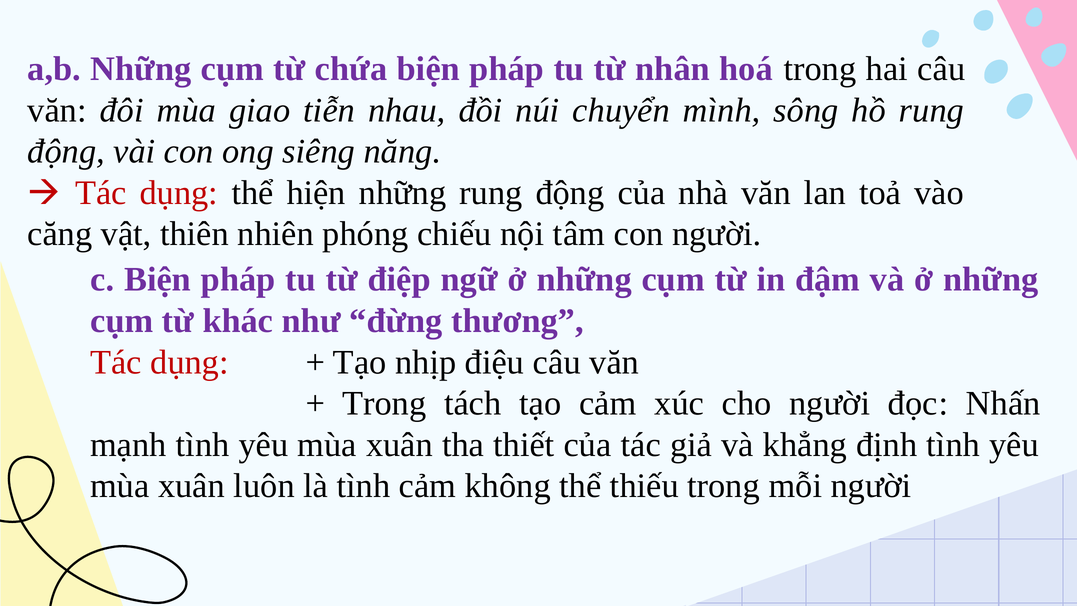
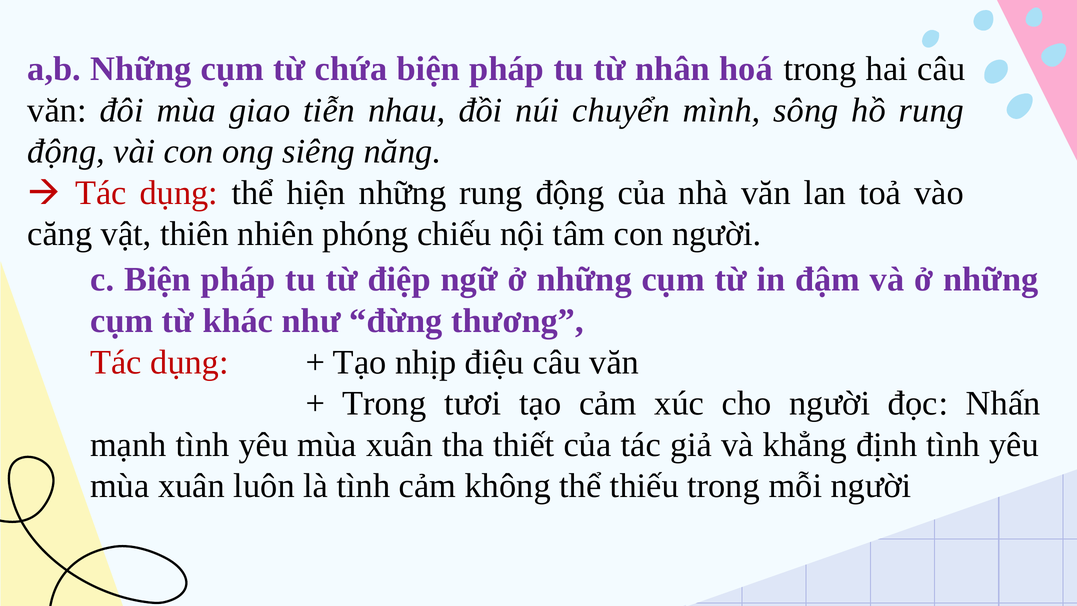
tách: tách -> tươi
